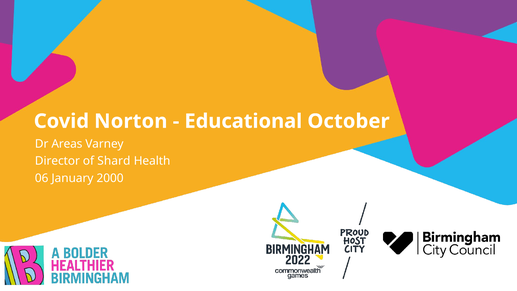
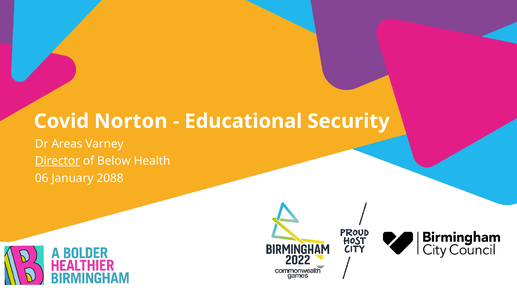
October: October -> Security
Director underline: none -> present
Shard: Shard -> Below
2000: 2000 -> 2088
